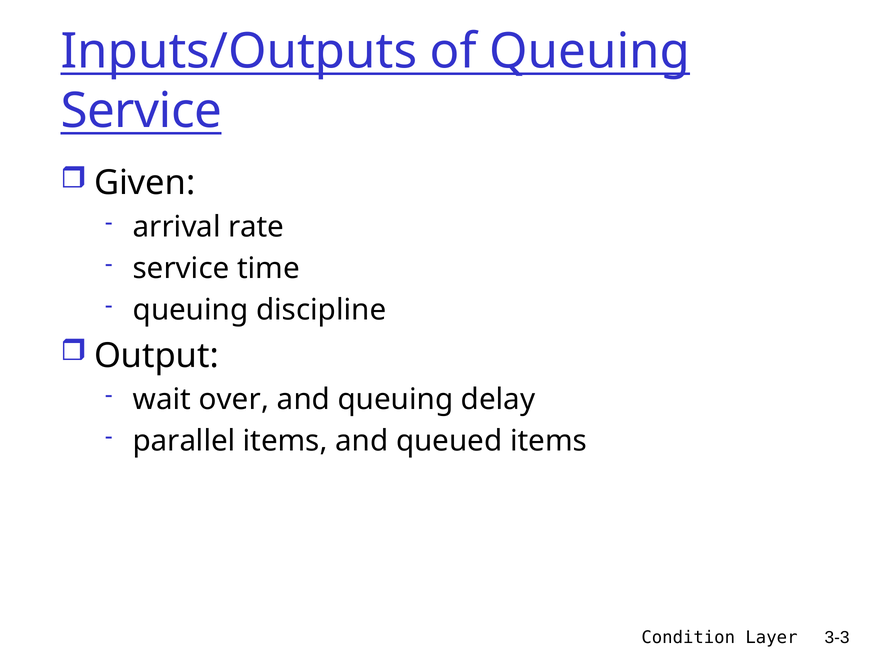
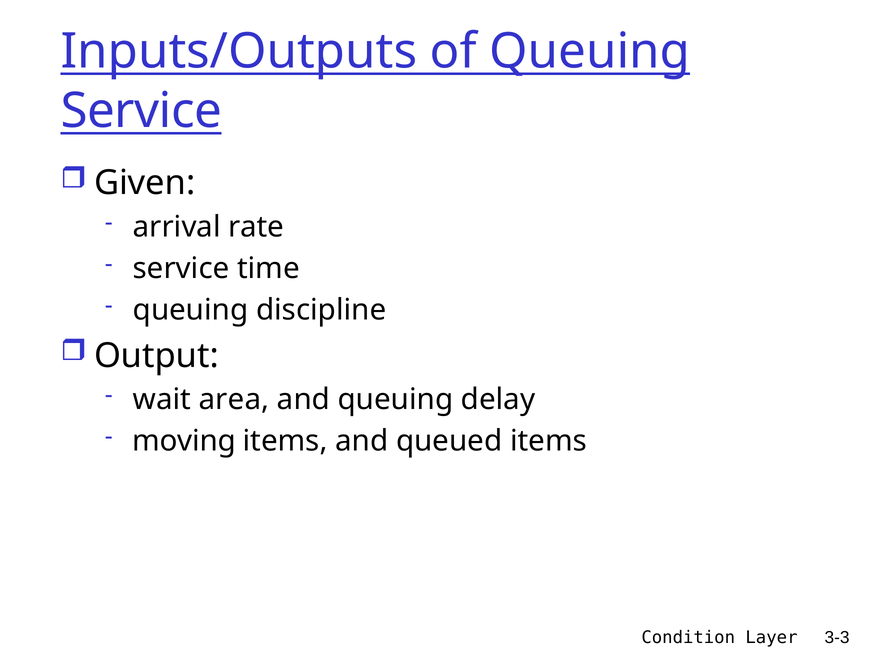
over: over -> area
parallel: parallel -> moving
